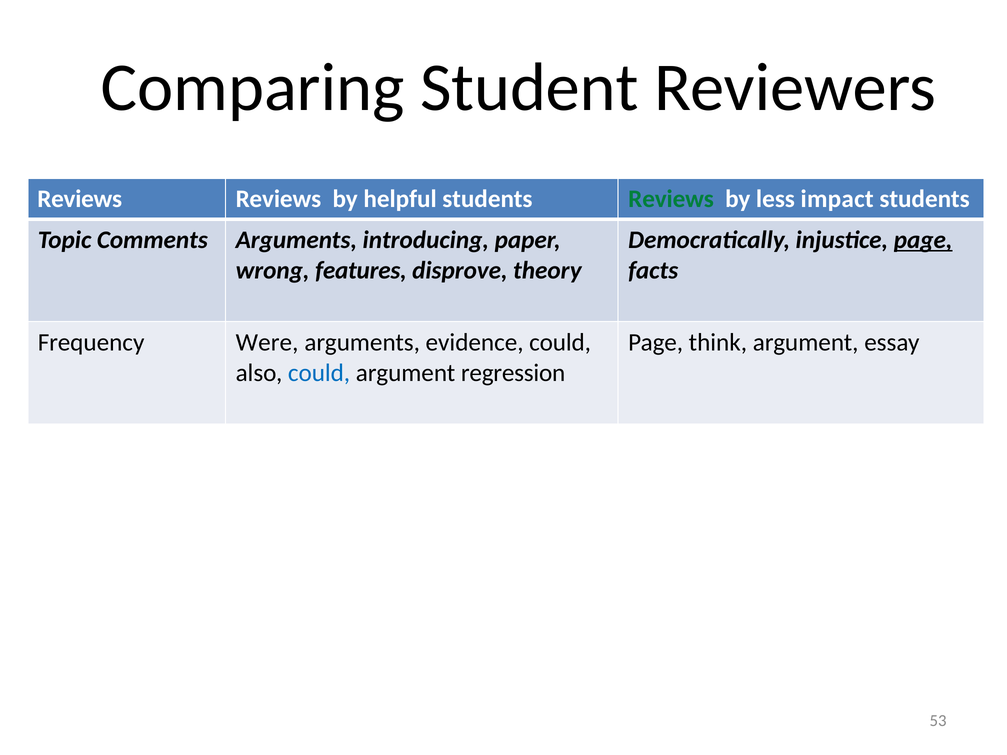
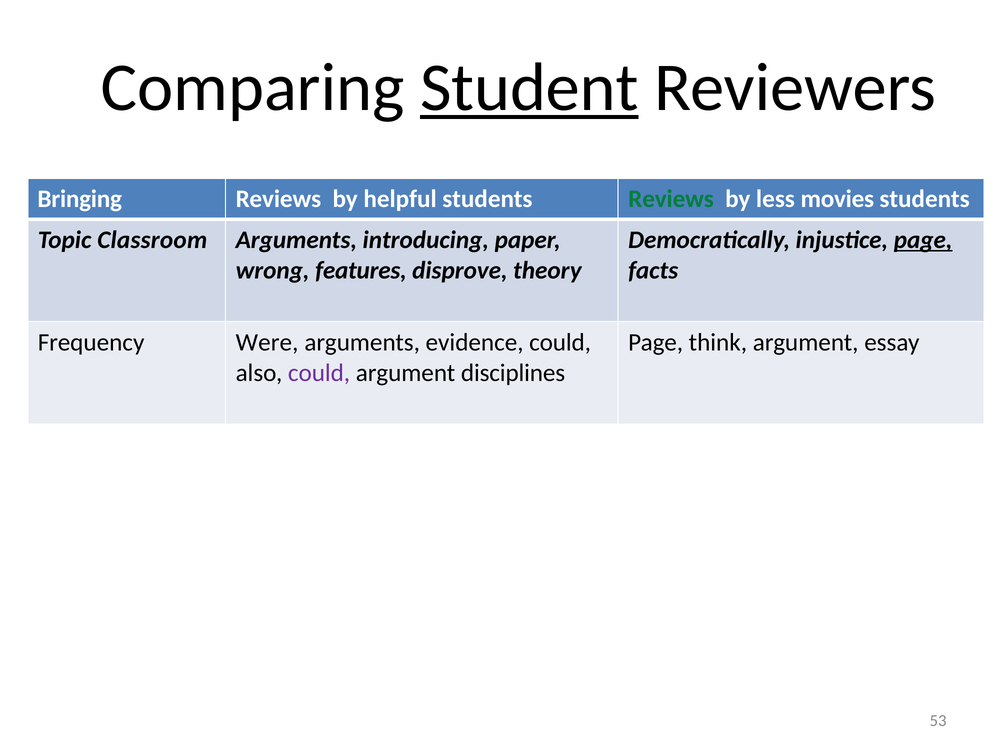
Student underline: none -> present
Reviews at (80, 199): Reviews -> Bringing
impact: impact -> movies
Comments: Comments -> Classroom
could at (319, 373) colour: blue -> purple
regression: regression -> disciplines
